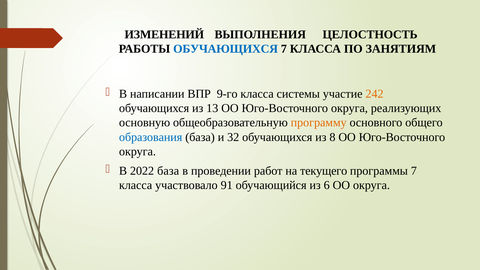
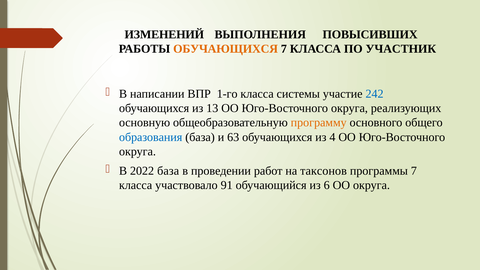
ЦЕЛОСТНОСТЬ: ЦЕЛОСТНОСТЬ -> ПОВЫСИВШИХ
ОБУЧАЮЩИХСЯ at (226, 49) colour: blue -> orange
ЗАНЯТИЯМ: ЗАНЯТИЯМ -> УЧАСТНИК
9-го: 9-го -> 1-го
242 colour: orange -> blue
32: 32 -> 63
8: 8 -> 4
текущего: текущего -> таксонов
